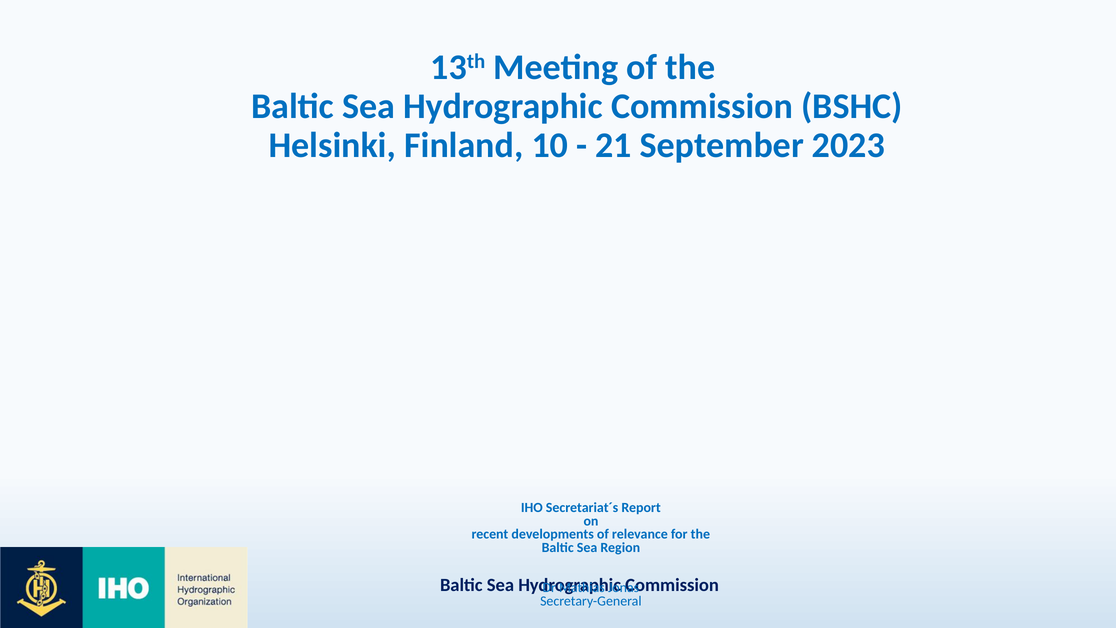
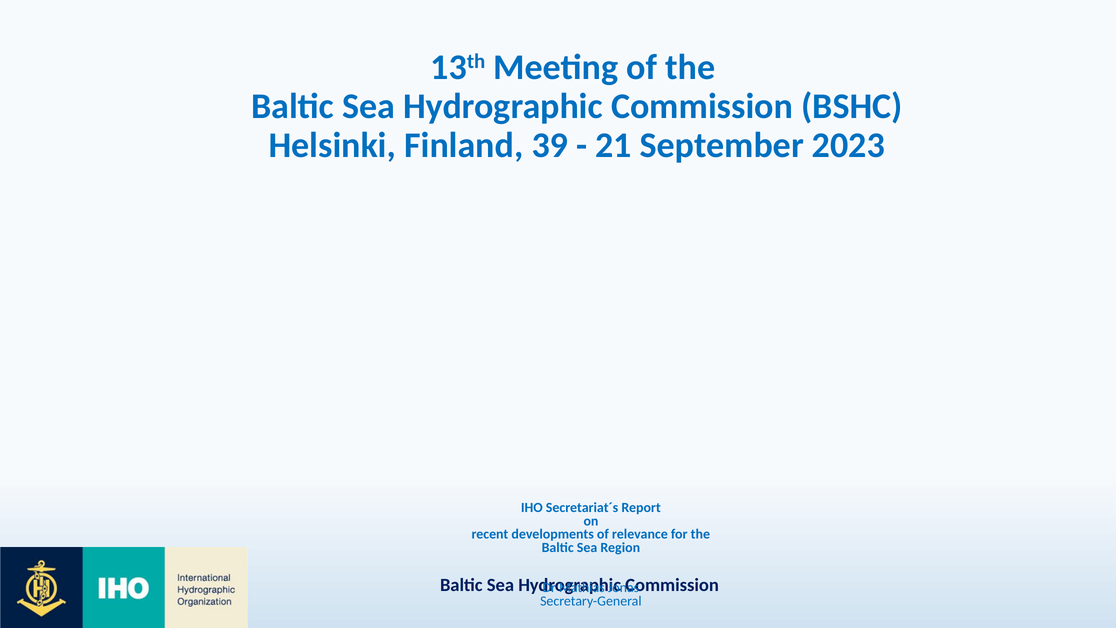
10: 10 -> 39
